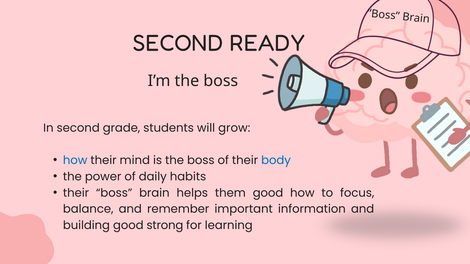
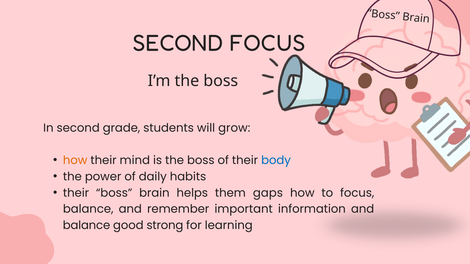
SECOND READY: READY -> FOCUS
how at (75, 161) colour: blue -> orange
them good: good -> gaps
building at (86, 226): building -> balance
